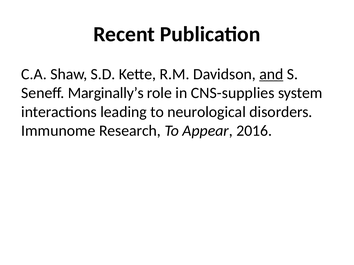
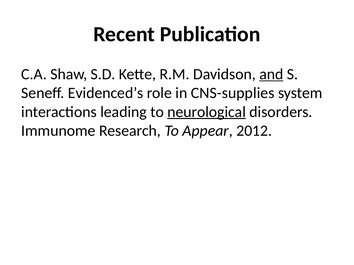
Marginally’s: Marginally’s -> Evidenced’s
neurological underline: none -> present
2016: 2016 -> 2012
